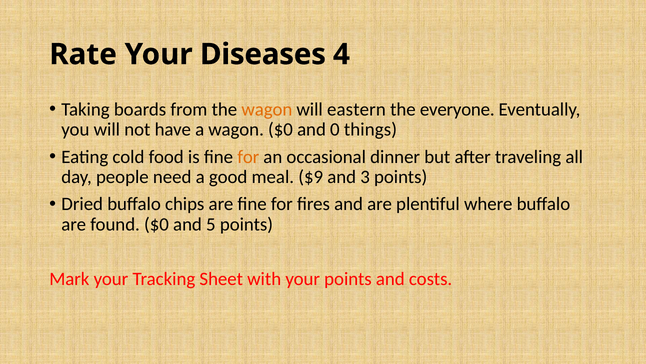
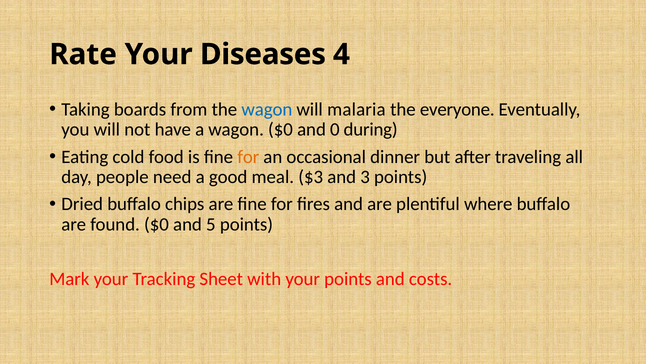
wagon at (267, 109) colour: orange -> blue
eastern: eastern -> malaria
things: things -> during
$9: $9 -> $3
